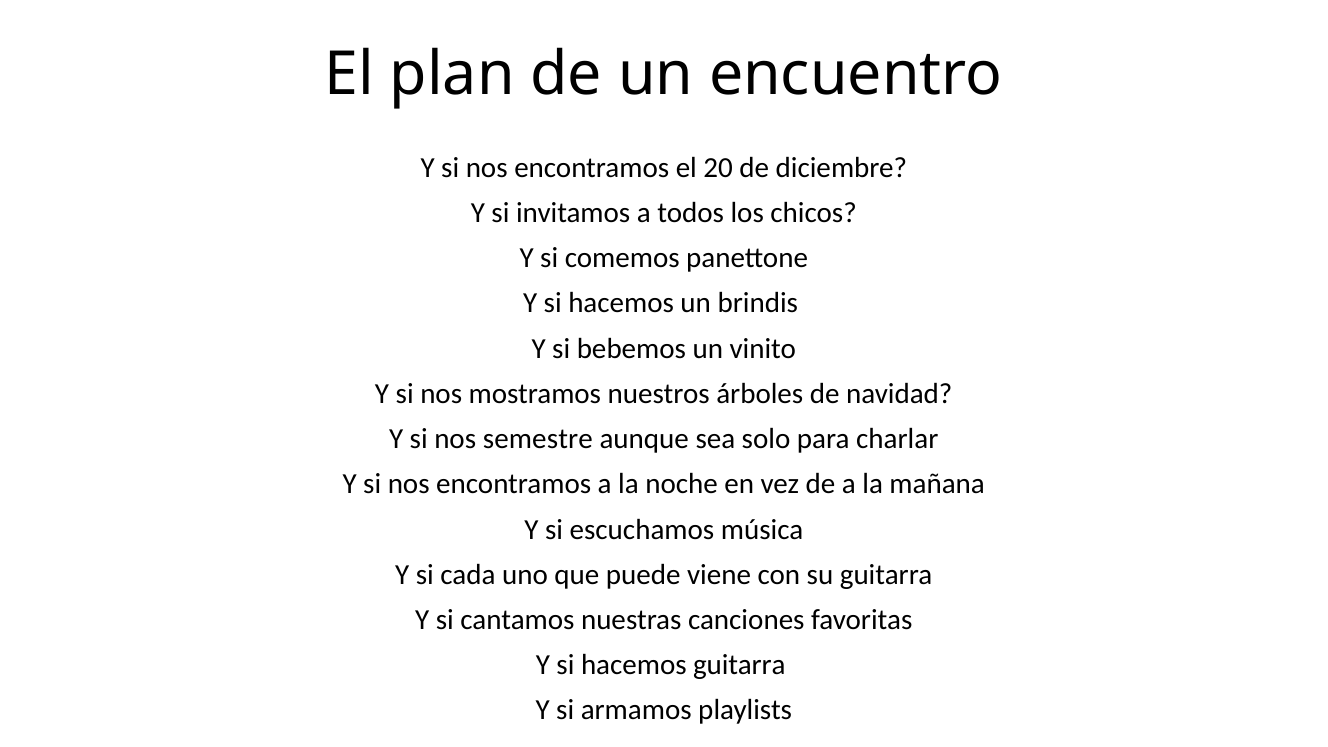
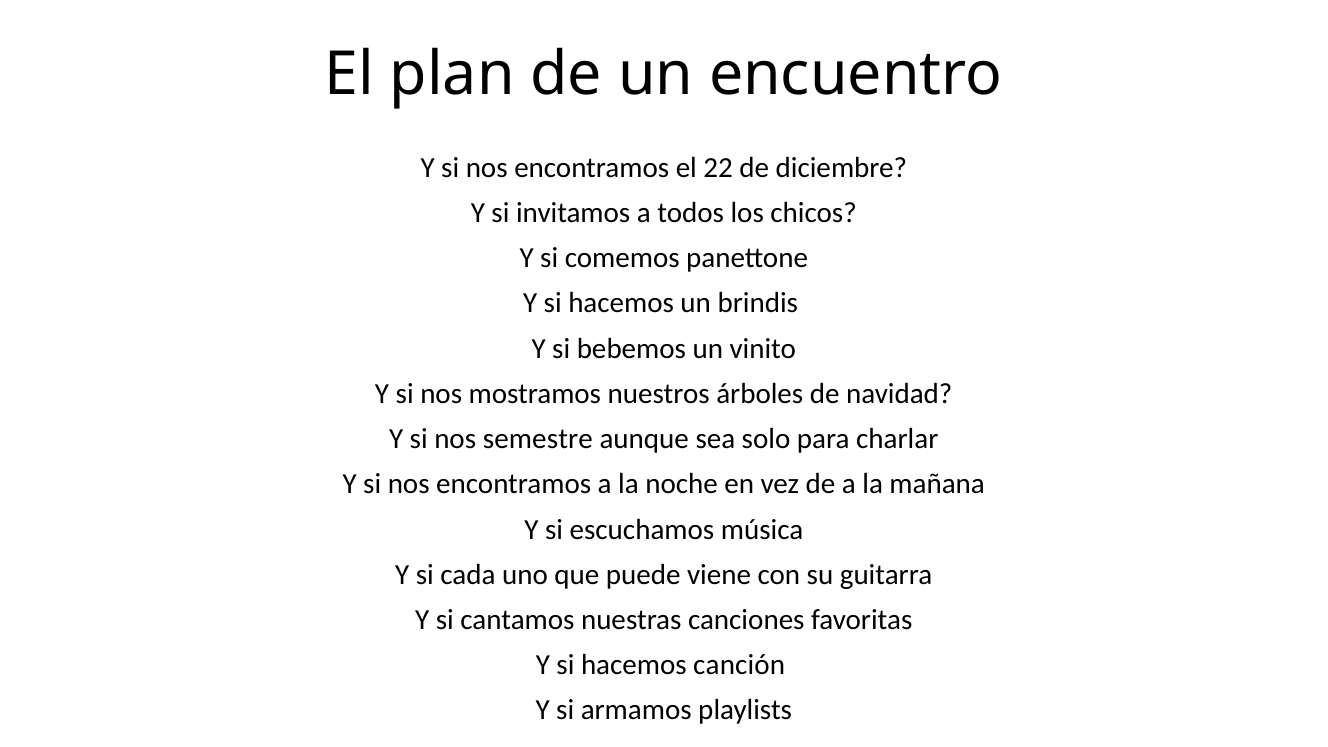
20: 20 -> 22
hacemos guitarra: guitarra -> canción
